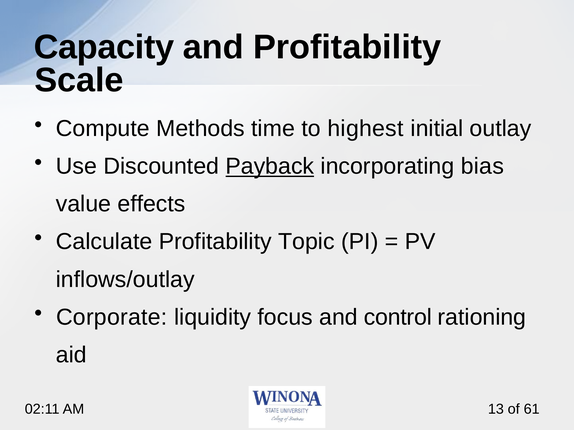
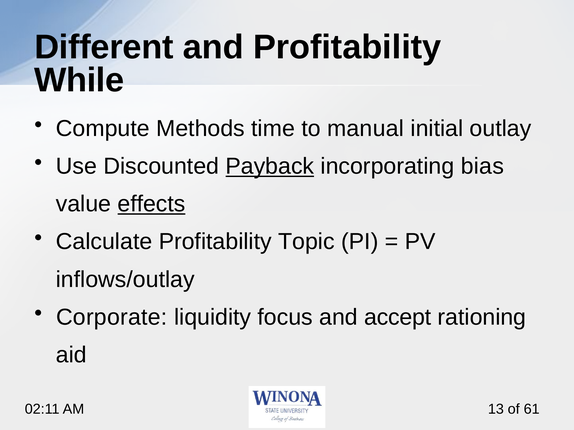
Capacity: Capacity -> Different
Scale: Scale -> While
highest: highest -> manual
effects underline: none -> present
control: control -> accept
